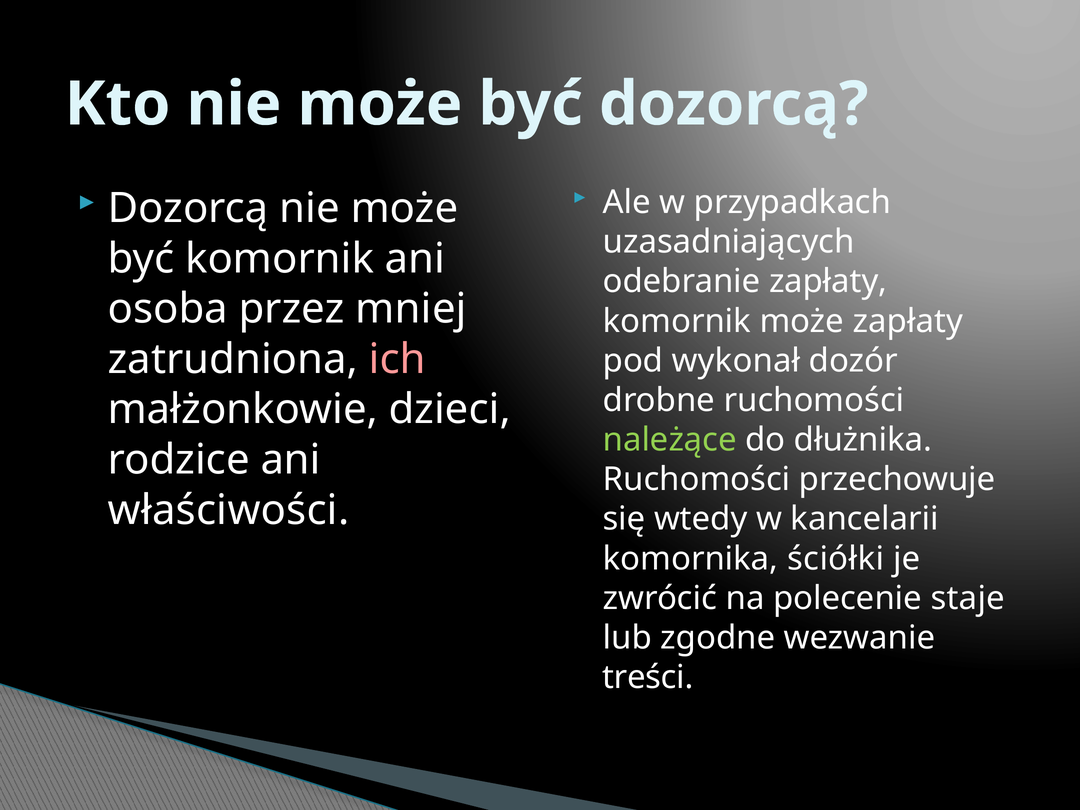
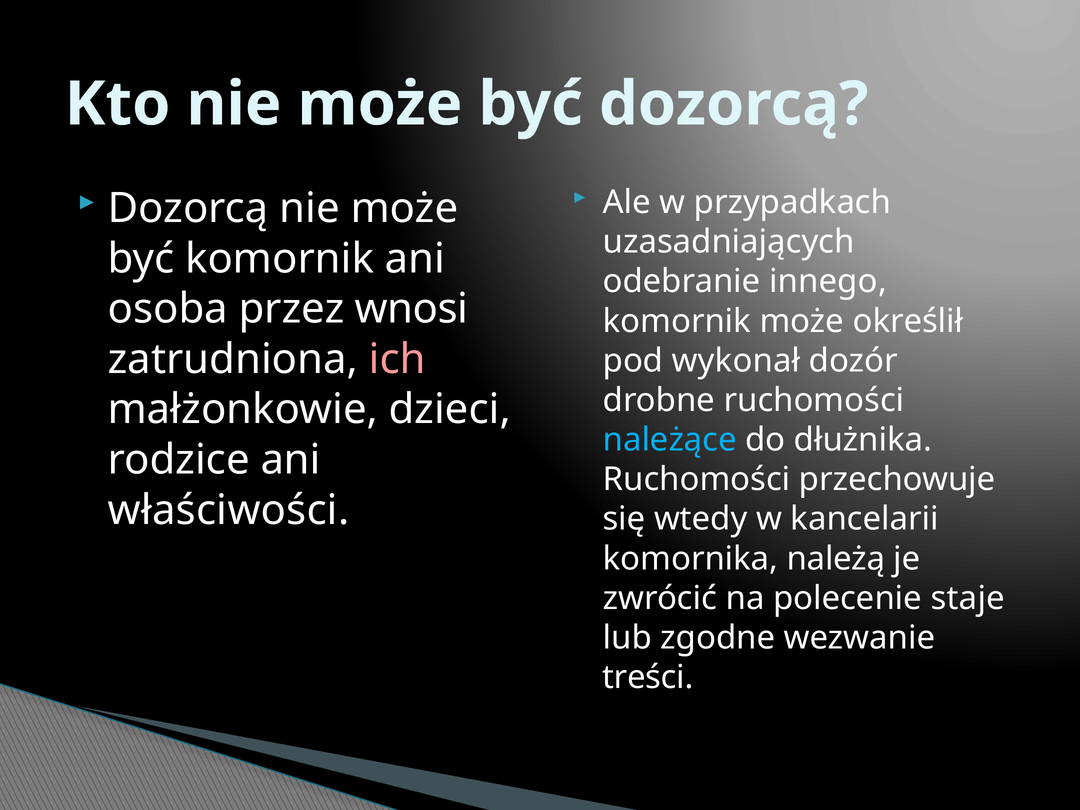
odebranie zapłaty: zapłaty -> innego
mniej: mniej -> wnosi
może zapłaty: zapłaty -> określił
należące colour: light green -> light blue
ściółki: ściółki -> należą
